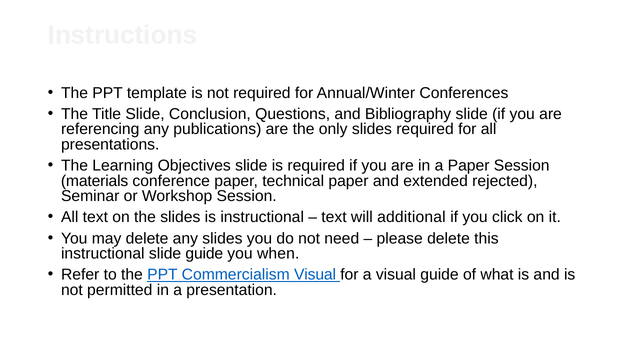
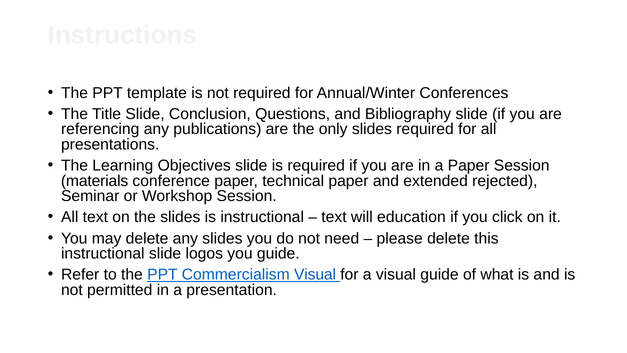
additional: additional -> education
slide guide: guide -> logos
you when: when -> guide
